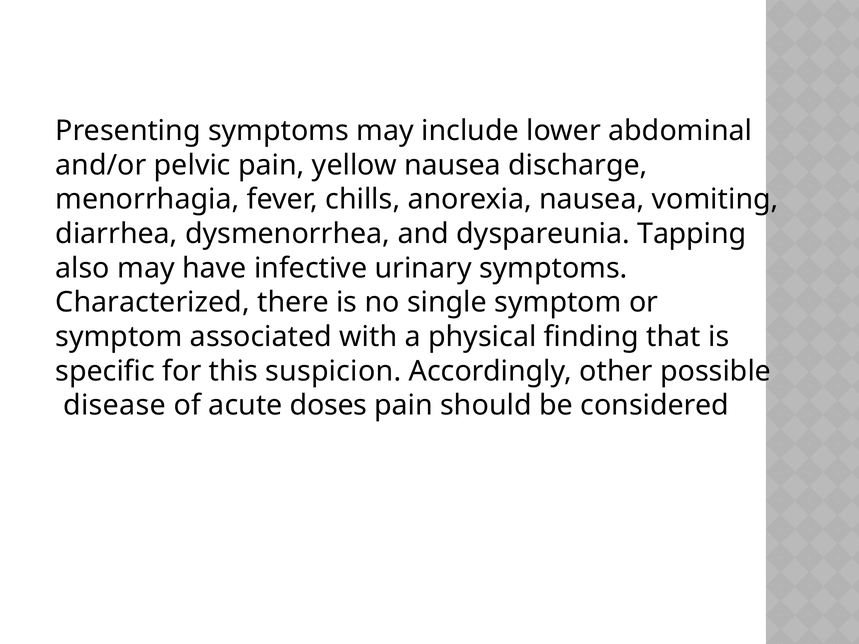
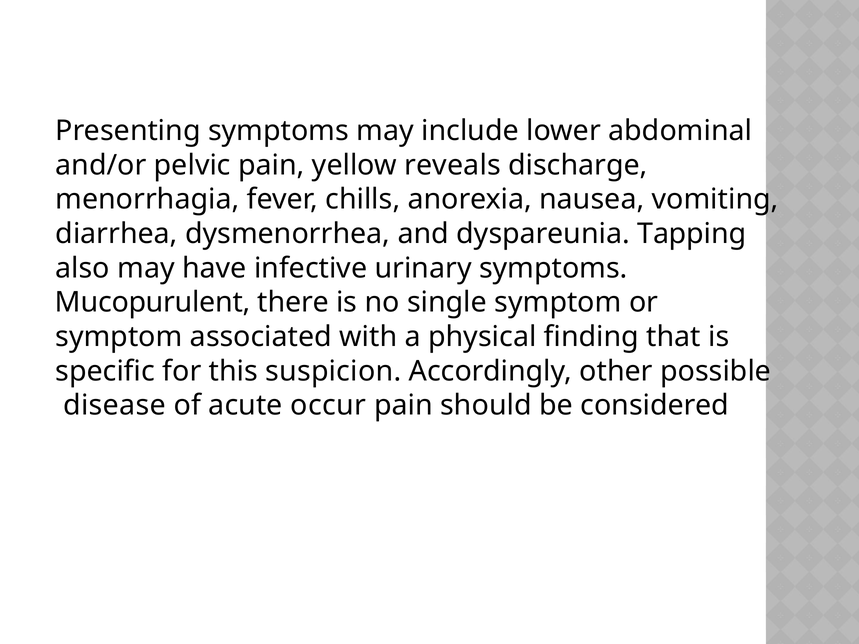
yellow nausea: nausea -> reveals
Characterized: Characterized -> Mucopurulent
doses: doses -> occur
